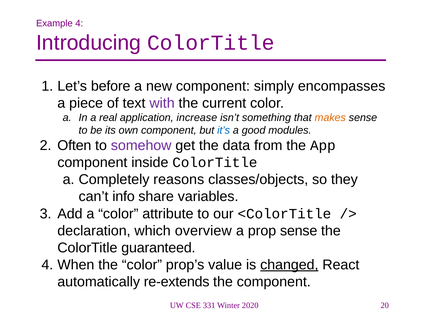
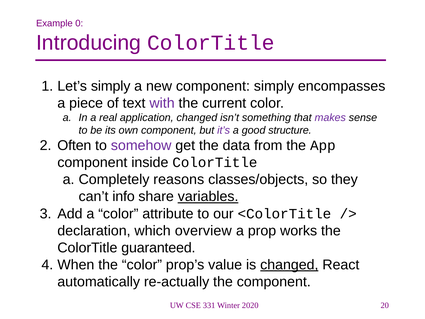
Example 4: 4 -> 0
Let’s before: before -> simply
application increase: increase -> changed
makes colour: orange -> purple
it’s colour: blue -> purple
modules: modules -> structure
variables underline: none -> present
prop sense: sense -> works
re-extends: re-extends -> re-actually
